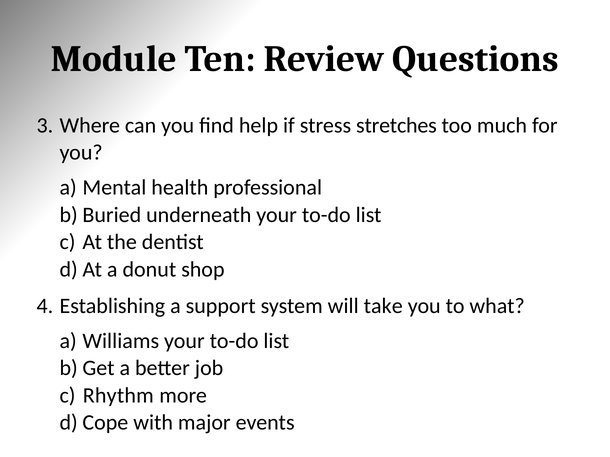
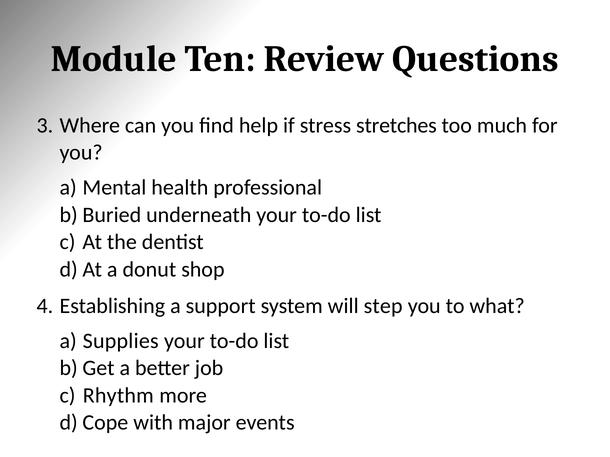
take: take -> step
Williams: Williams -> Supplies
